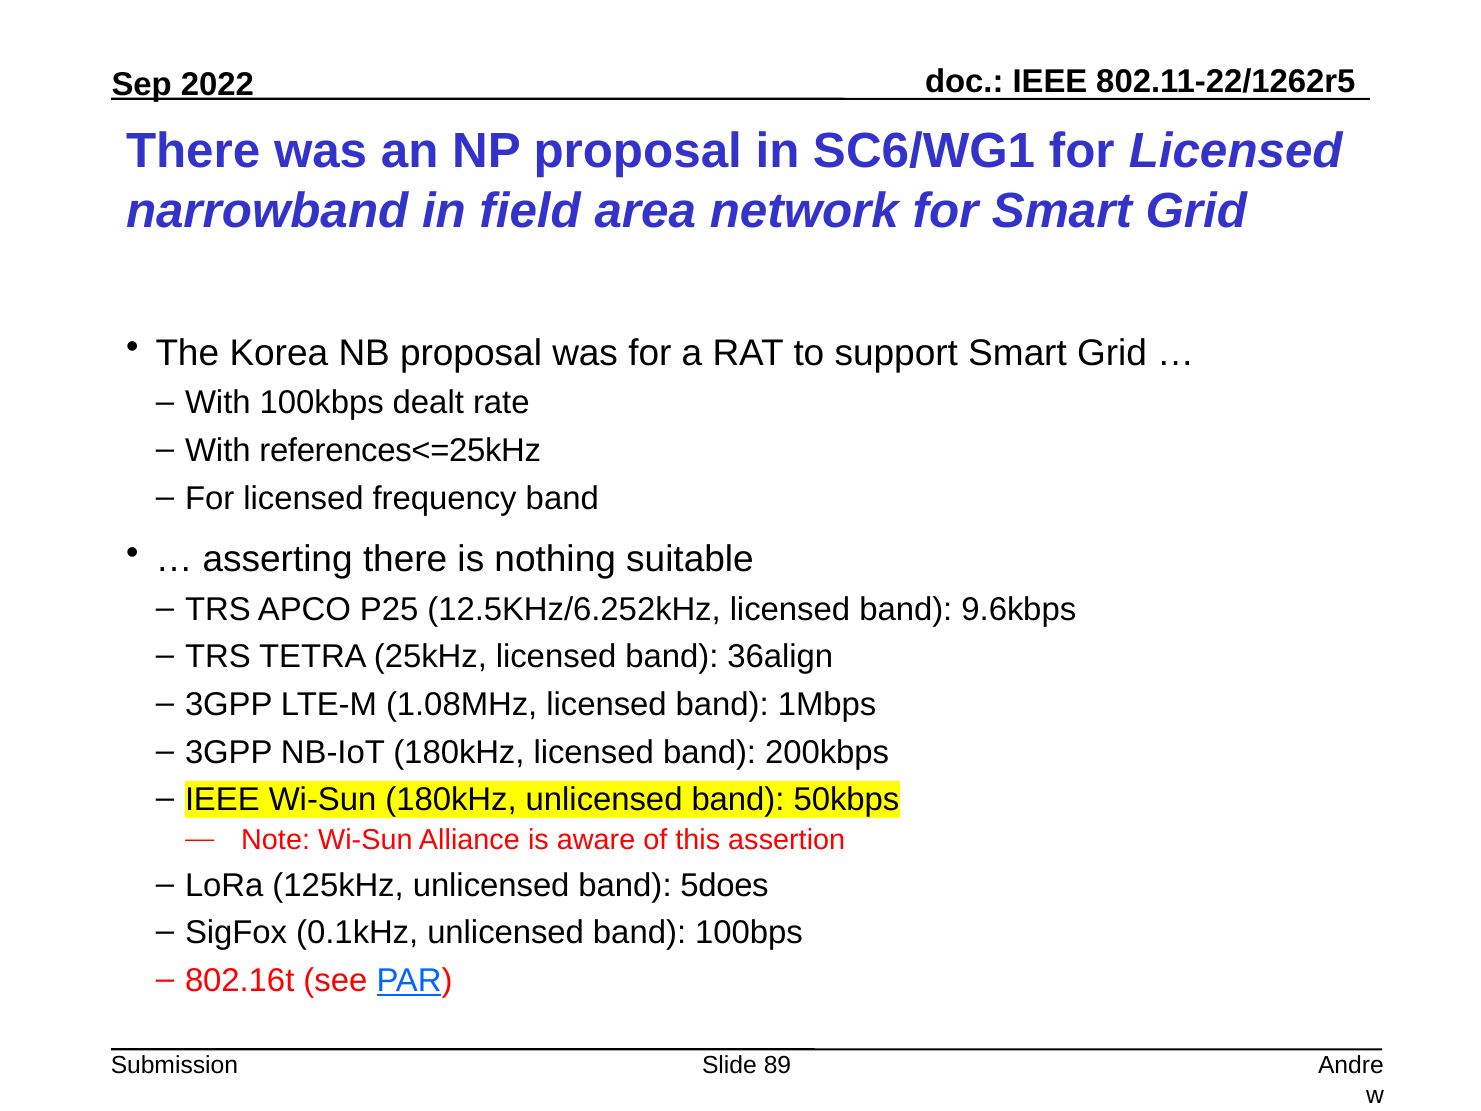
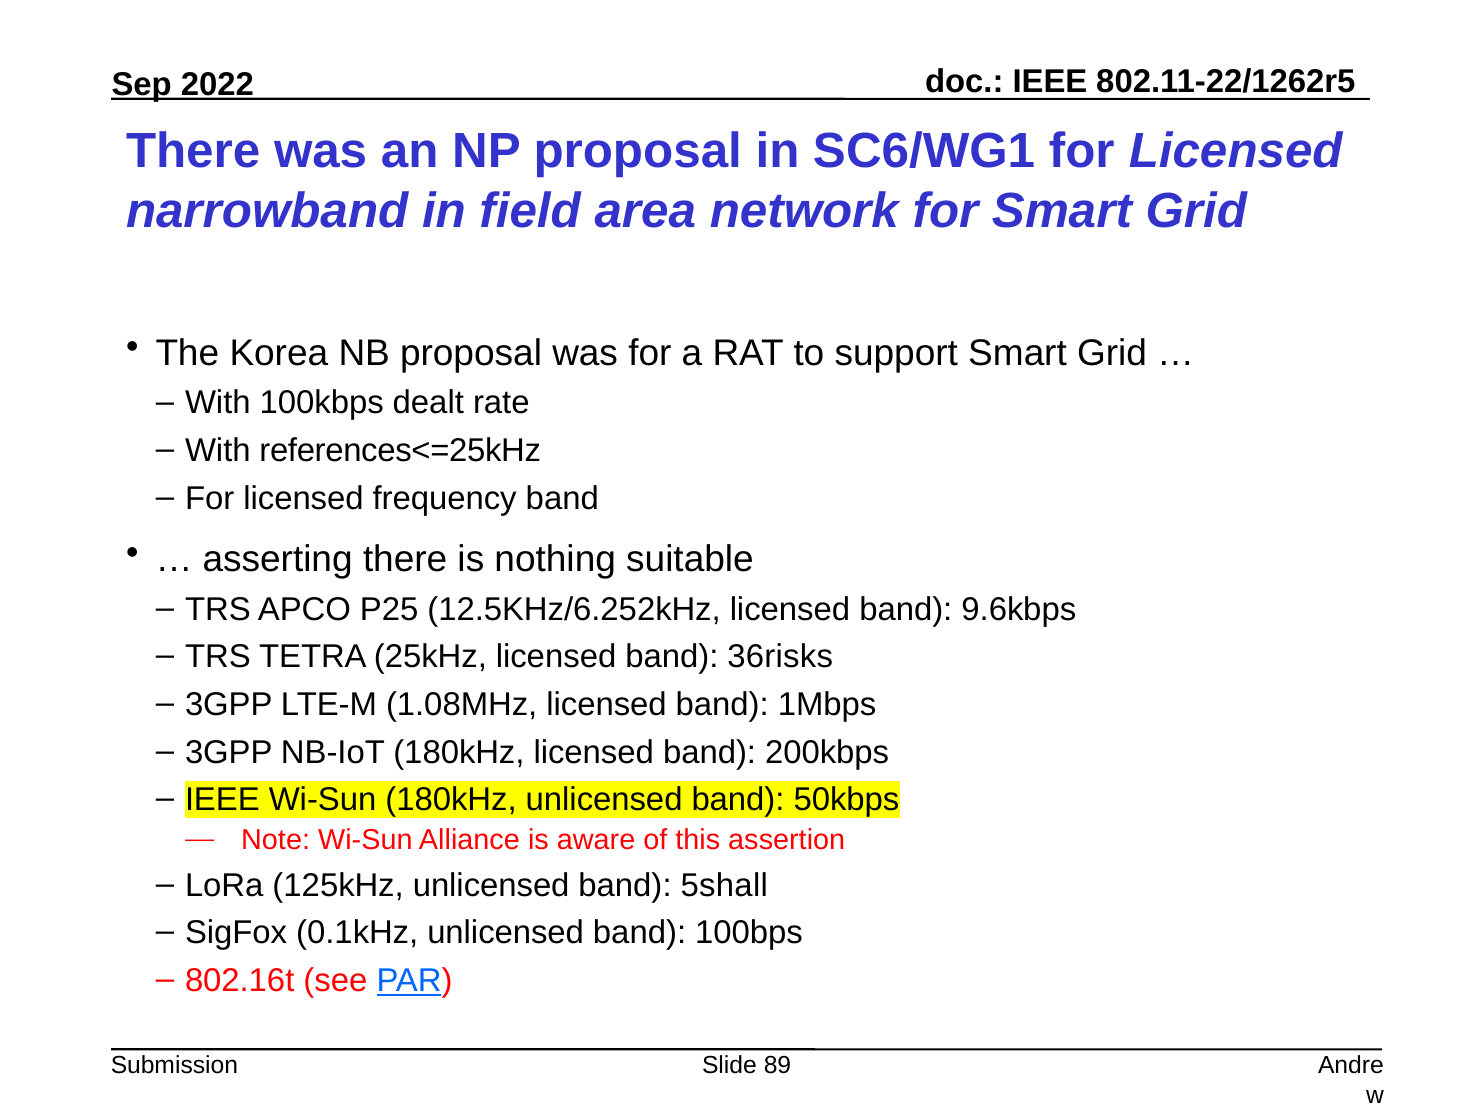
36align: 36align -> 36risks
5does: 5does -> 5shall
